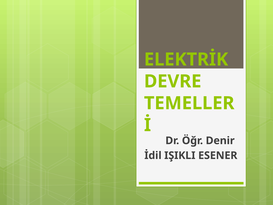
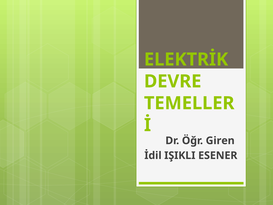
Denir: Denir -> Giren
